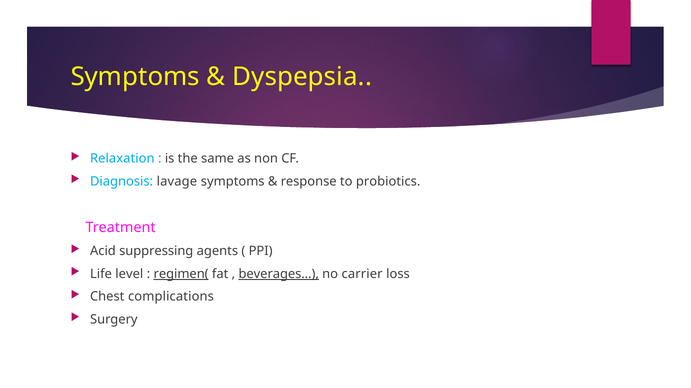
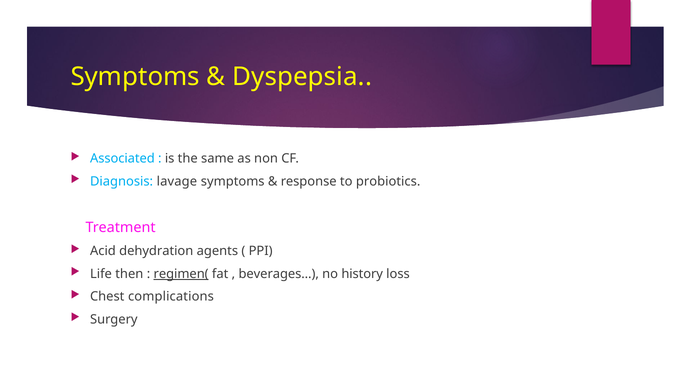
Relaxation: Relaxation -> Associated
suppressing: suppressing -> dehydration
level: level -> then
beverages… underline: present -> none
carrier: carrier -> history
